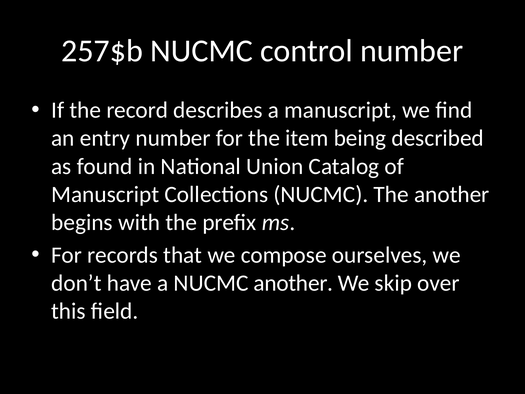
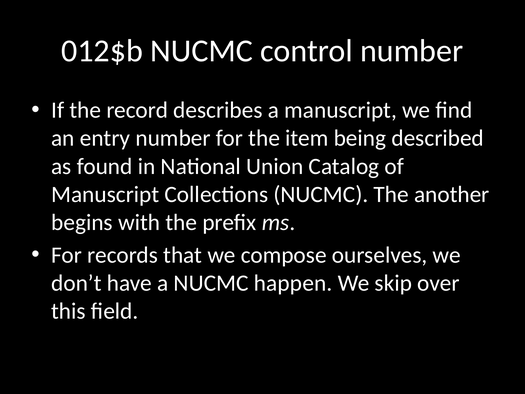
257$b: 257$b -> 012$b
NUCMC another: another -> happen
